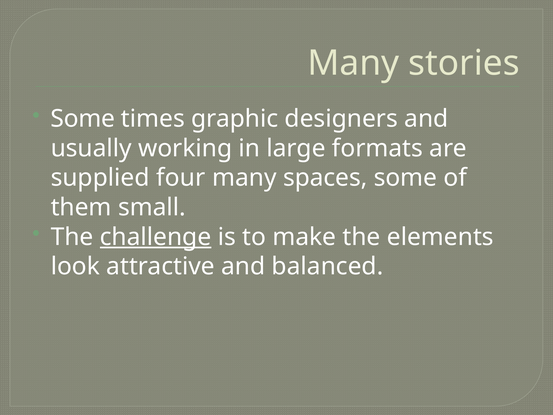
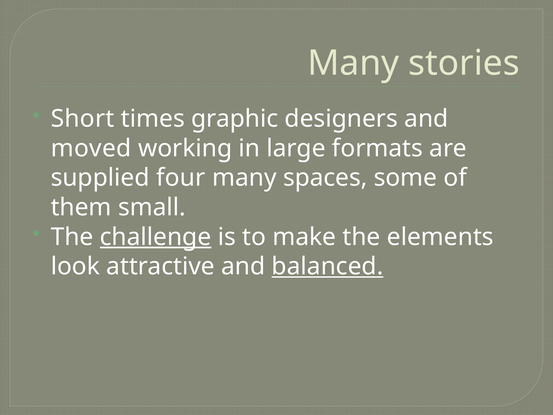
Some at (83, 119): Some -> Short
usually: usually -> moved
balanced underline: none -> present
